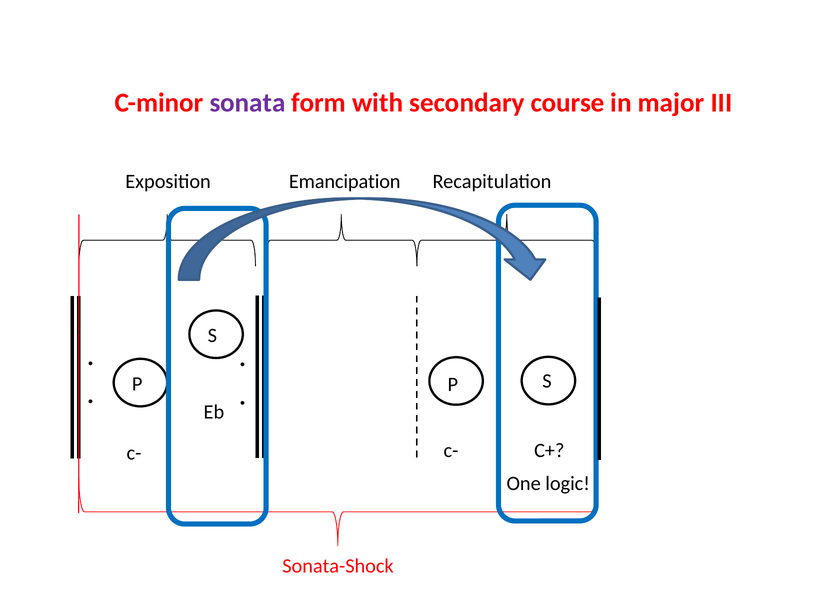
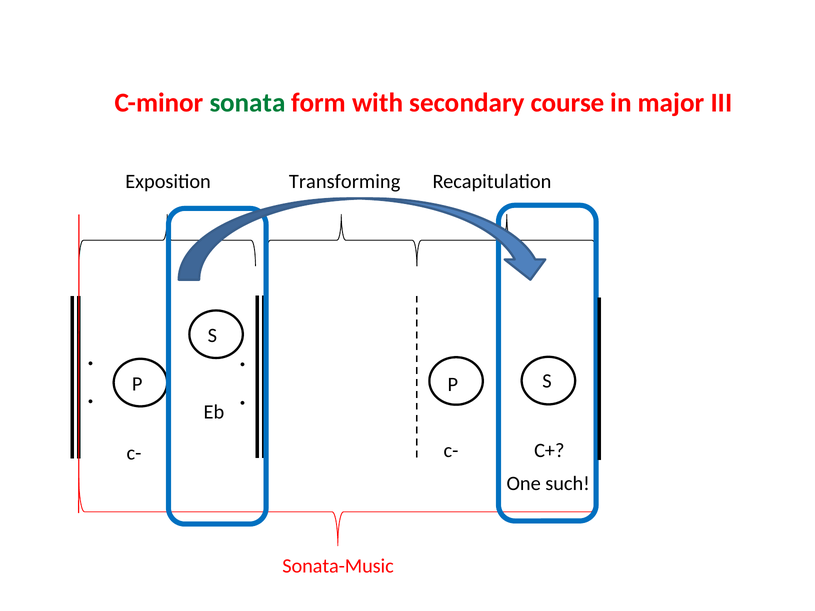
sonata colour: purple -> green
Emancipation: Emancipation -> Transforming
logic: logic -> such
Sonata-Shock: Sonata-Shock -> Sonata-Music
